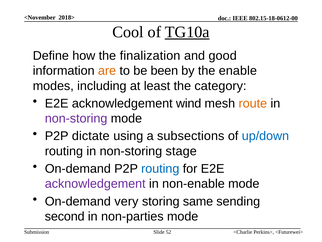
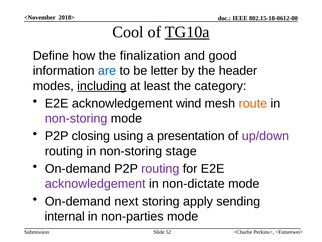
are colour: orange -> blue
been: been -> letter
enable: enable -> header
including underline: none -> present
dictate: dictate -> closing
subsections: subsections -> presentation
up/down colour: blue -> purple
routing at (160, 168) colour: blue -> purple
non-enable: non-enable -> non-dictate
very: very -> next
same: same -> apply
second: second -> internal
